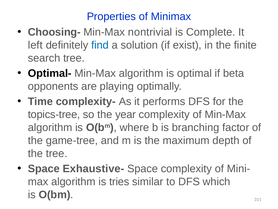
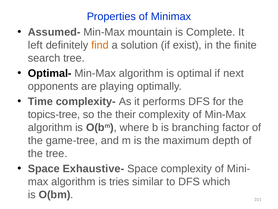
Choosing-: Choosing- -> Assumed-
nontrivial: nontrivial -> mountain
find colour: blue -> orange
beta: beta -> next
year: year -> their
